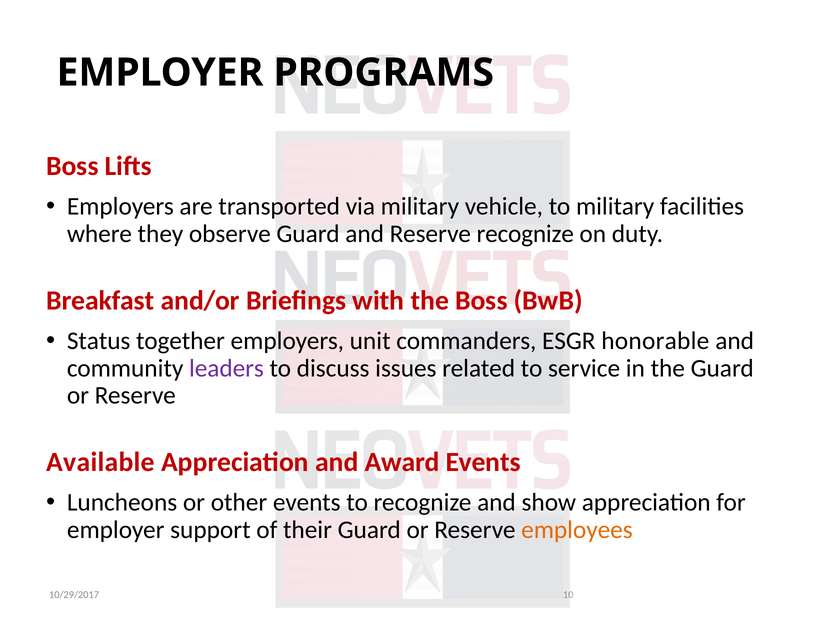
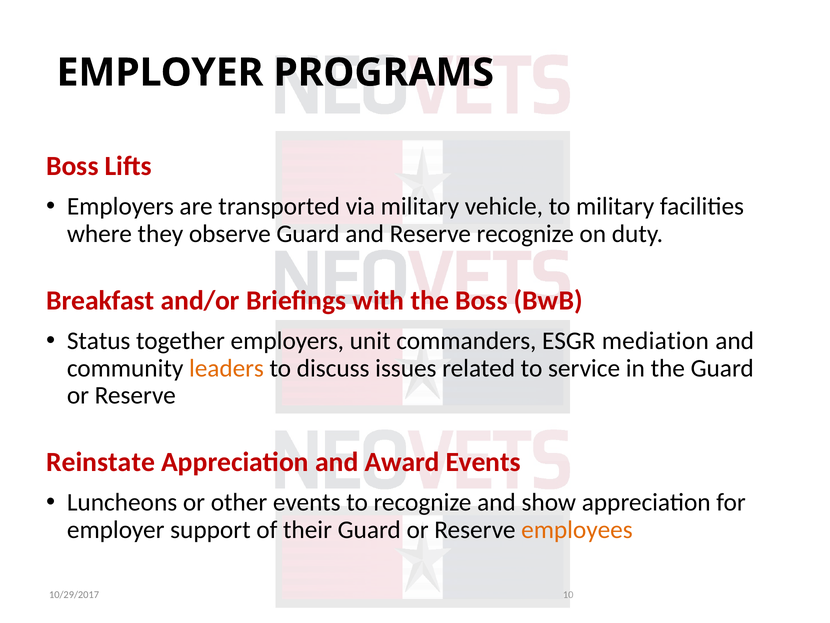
honorable: honorable -> mediation
leaders colour: purple -> orange
Available: Available -> Reinstate
